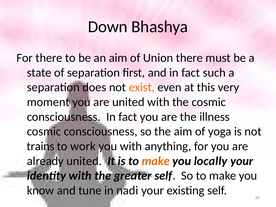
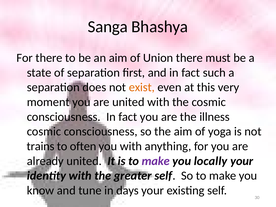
Down: Down -> Sanga
work: work -> often
make at (156, 161) colour: orange -> purple
nadi: nadi -> days
